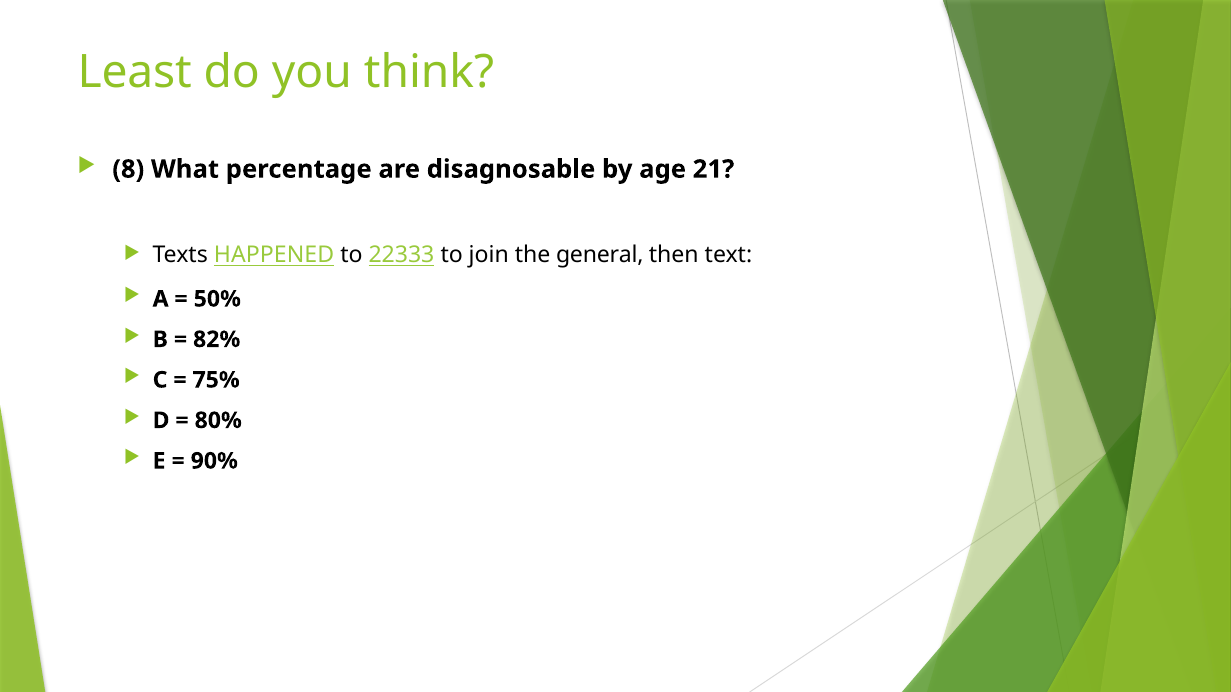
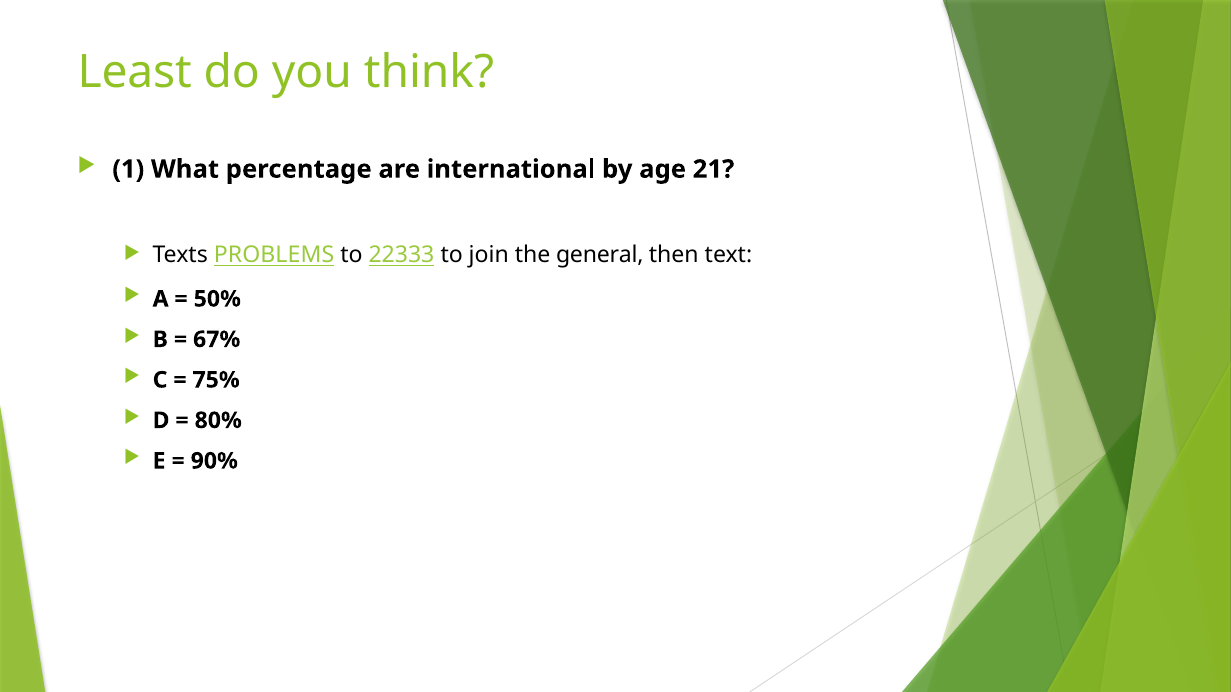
8: 8 -> 1
disagnosable: disagnosable -> international
HAPPENED: HAPPENED -> PROBLEMS
82%: 82% -> 67%
